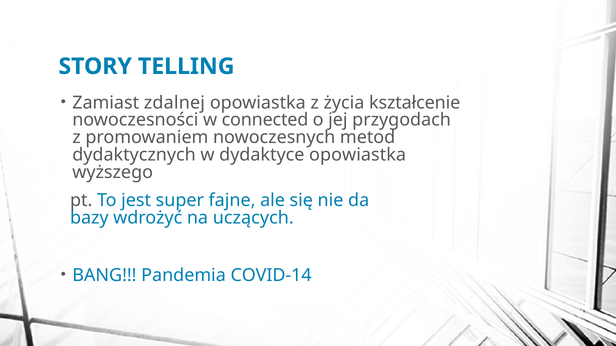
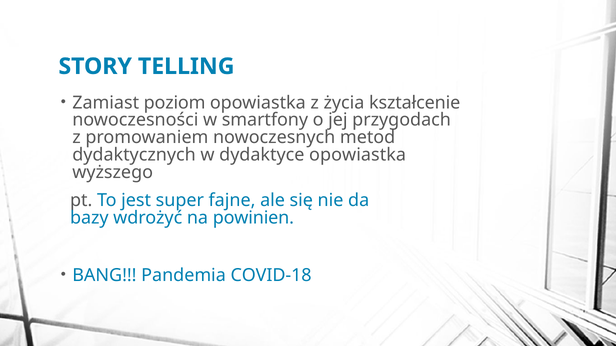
zdalnej: zdalnej -> poziom
connected: connected -> smartfony
uczących: uczących -> powinien
COVID-14: COVID-14 -> COVID-18
